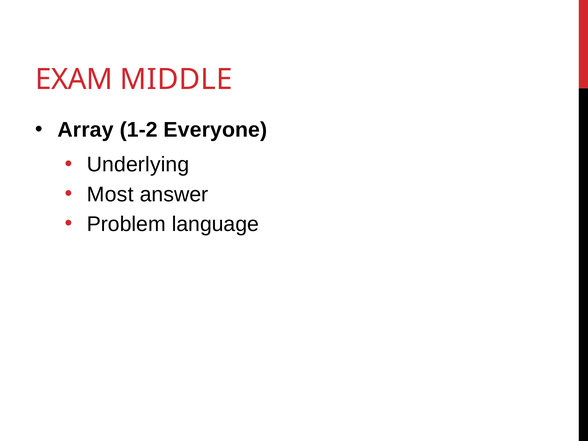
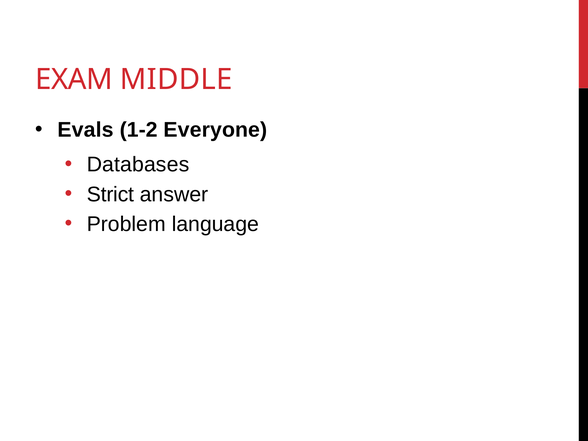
Array: Array -> Evals
Underlying: Underlying -> Databases
Most: Most -> Strict
